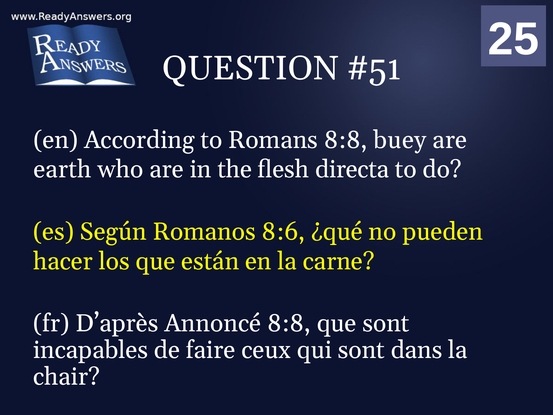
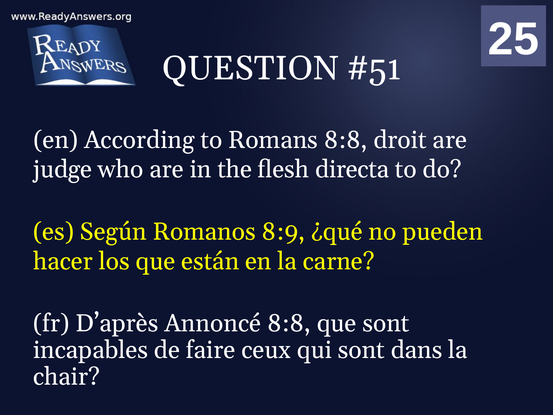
buey: buey -> droit
earth: earth -> judge
8:6: 8:6 -> 8:9
